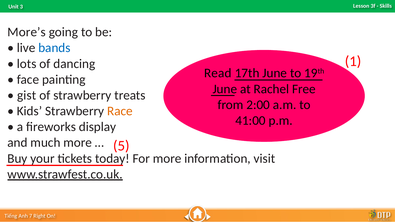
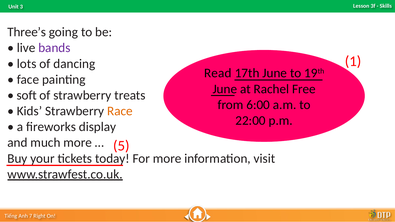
More’s: More’s -> Three’s
bands colour: blue -> purple
gist: gist -> soft
2:00: 2:00 -> 6:00
41:00: 41:00 -> 22:00
